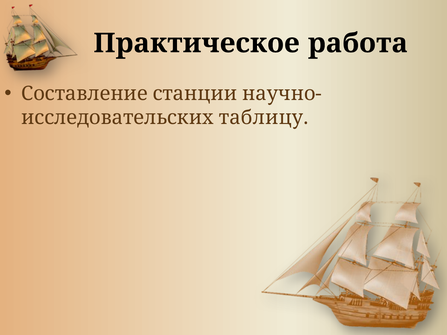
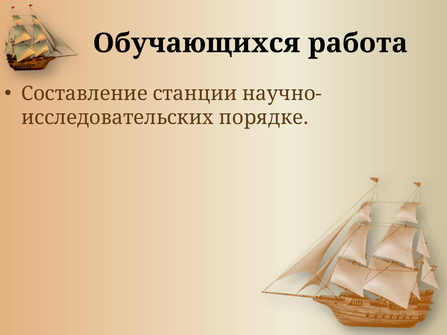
Практическое: Практическое -> Обучающихся
таблицу: таблицу -> порядке
